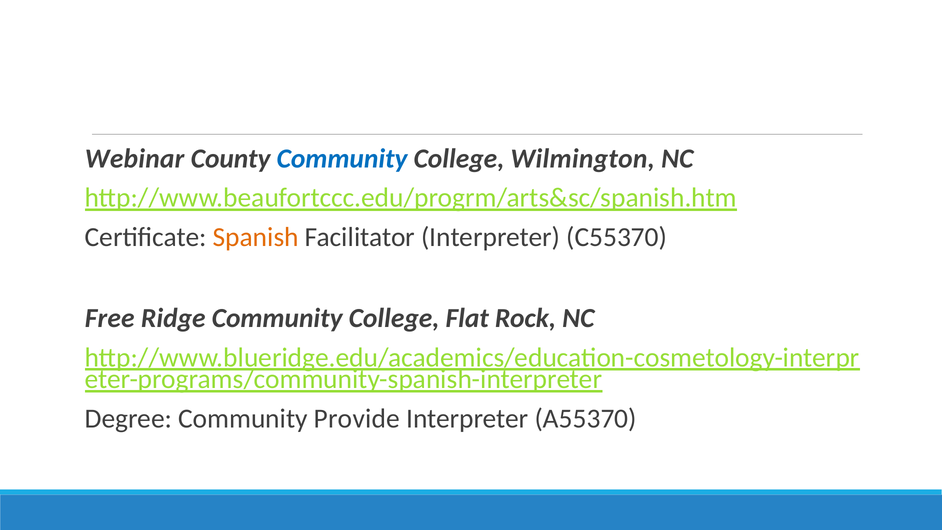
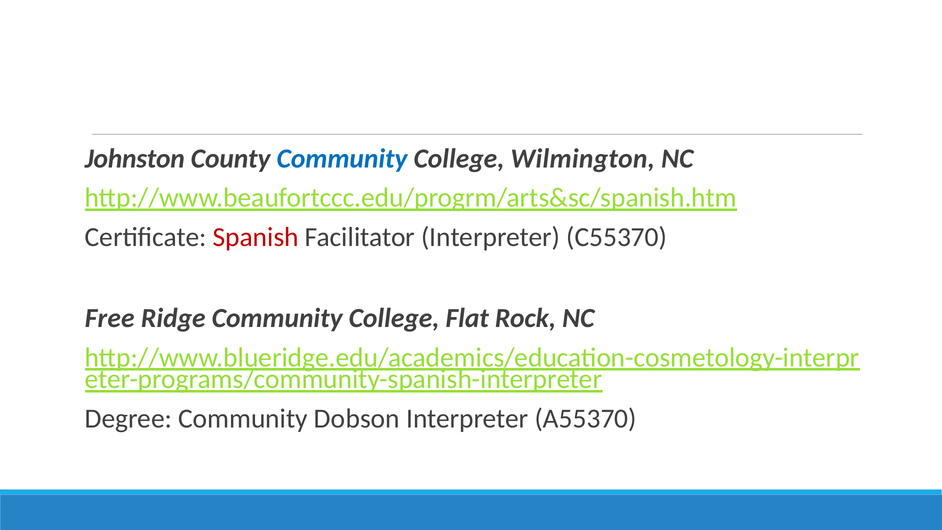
Webinar: Webinar -> Johnston
Spanish colour: orange -> red
Provide: Provide -> Dobson
